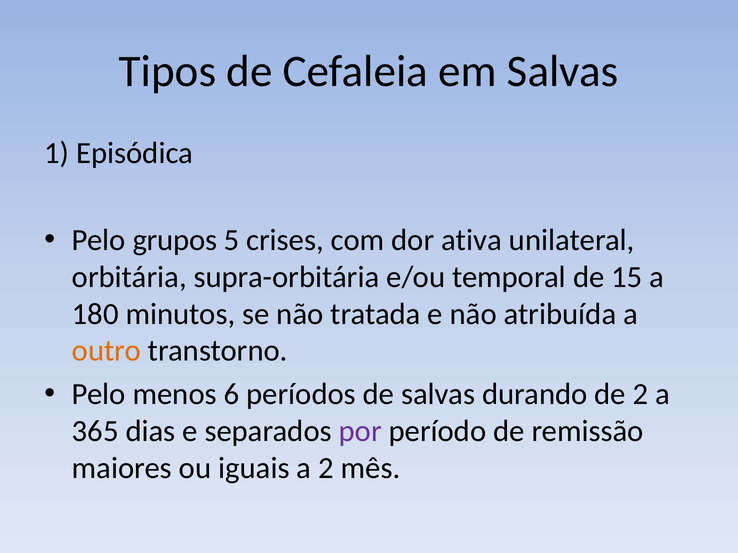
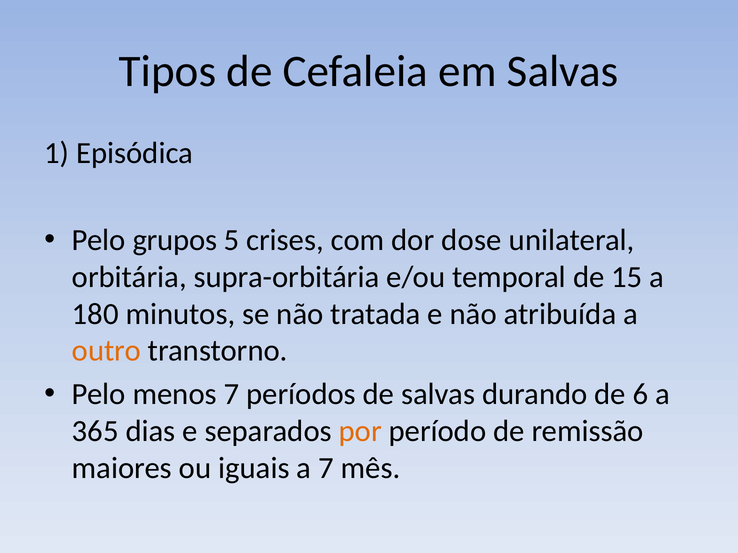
ativa: ativa -> dose
menos 6: 6 -> 7
de 2: 2 -> 6
por colour: purple -> orange
a 2: 2 -> 7
